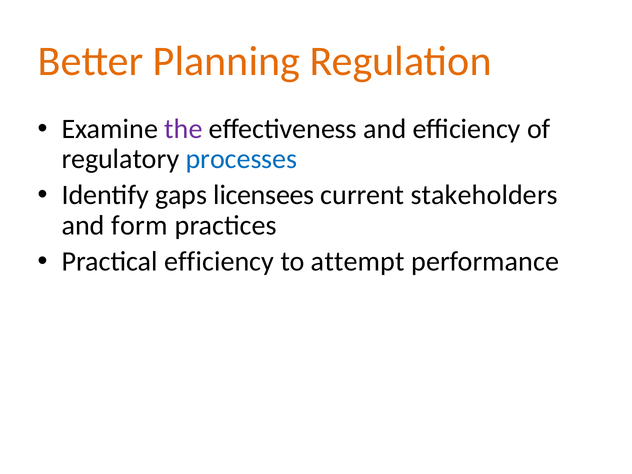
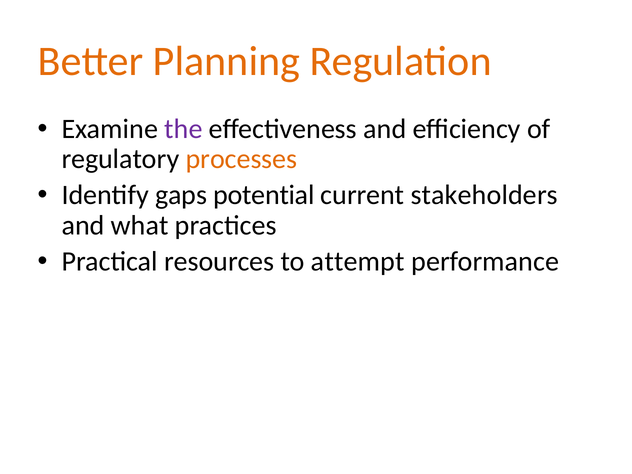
processes colour: blue -> orange
licensees: licensees -> potential
form: form -> what
Practical efficiency: efficiency -> resources
